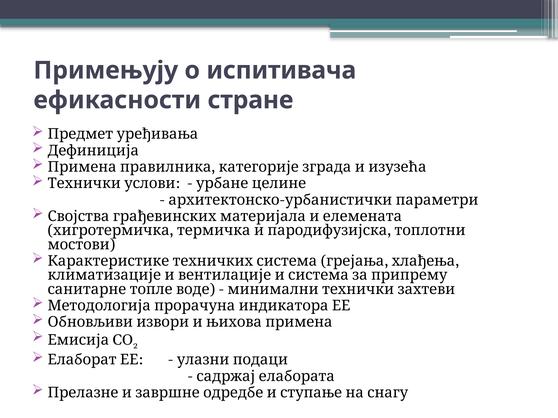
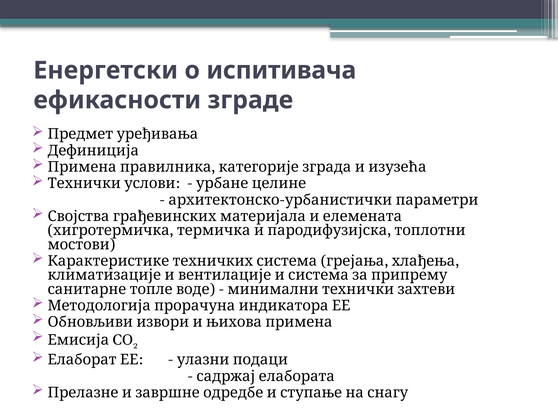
Примењују: Примењују -> Енергетски
стране: стране -> зграде
